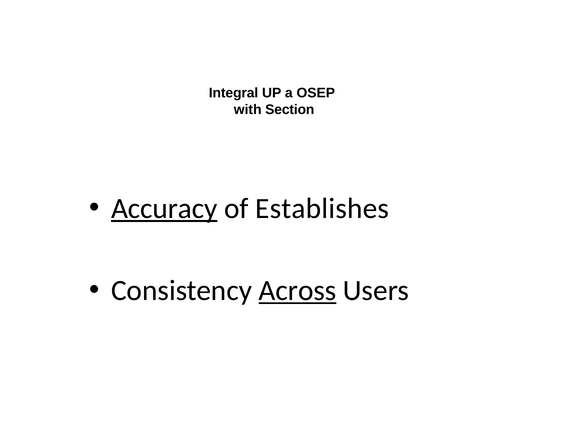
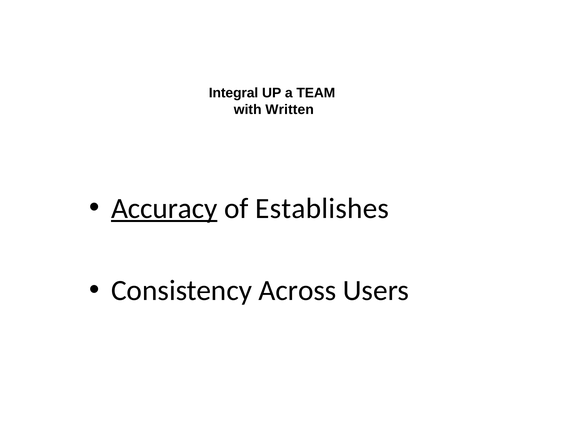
OSEP: OSEP -> TEAM
Section: Section -> Written
Across underline: present -> none
